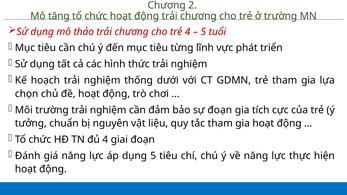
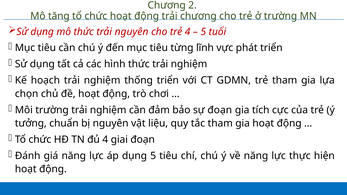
mô thảo: thảo -> thức
chương at (132, 32): chương -> nguyên
thống dưới: dưới -> triển
